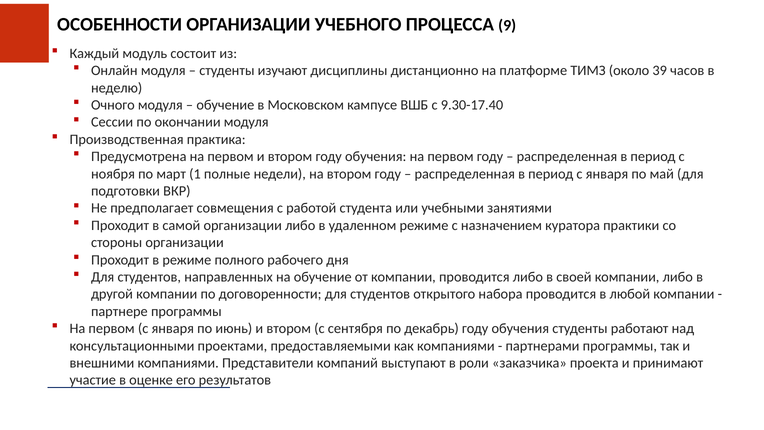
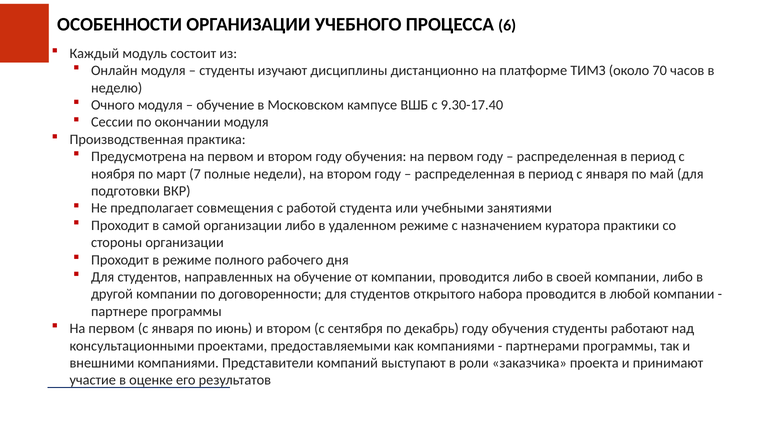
9: 9 -> 6
39: 39 -> 70
1: 1 -> 7
